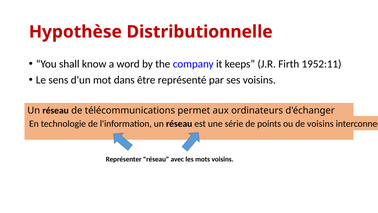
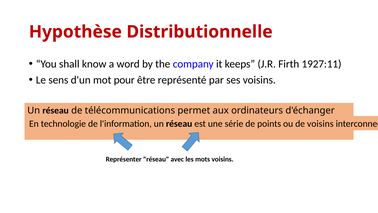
1952:11: 1952:11 -> 1927:11
dans: dans -> pour
